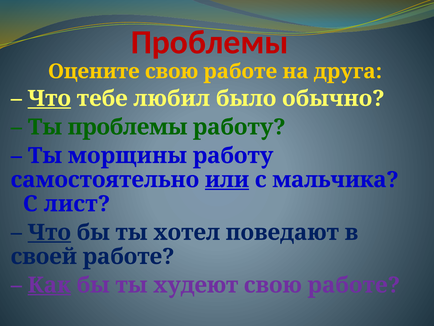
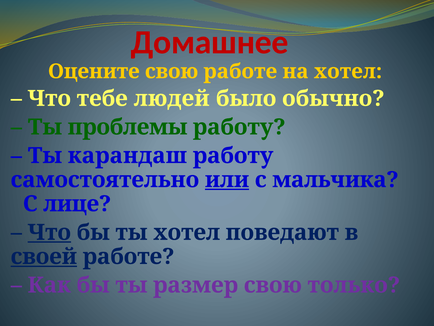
Проблемы at (210, 42): Проблемы -> Домашнее
на друга: друга -> хотел
Что at (49, 98) underline: present -> none
любил: любил -> людей
морщины: морщины -> карандаш
лист: лист -> лице
своей underline: none -> present
Как underline: present -> none
худеют: худеют -> размер
работе at (354, 285): работе -> только
